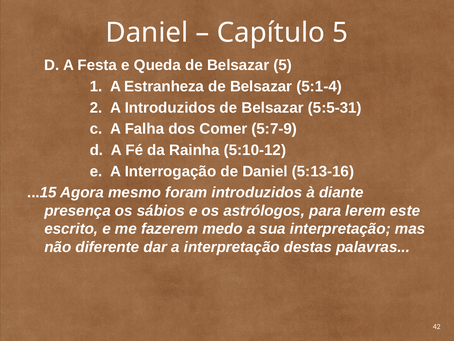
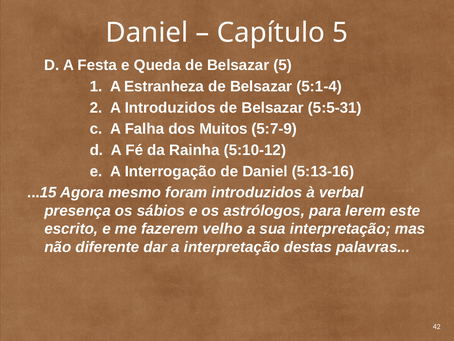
Comer: Comer -> Muitos
diante: diante -> verbal
medo: medo -> velho
